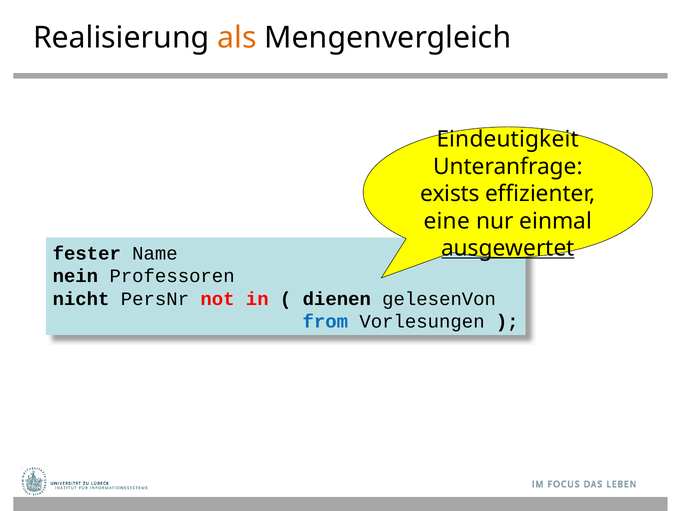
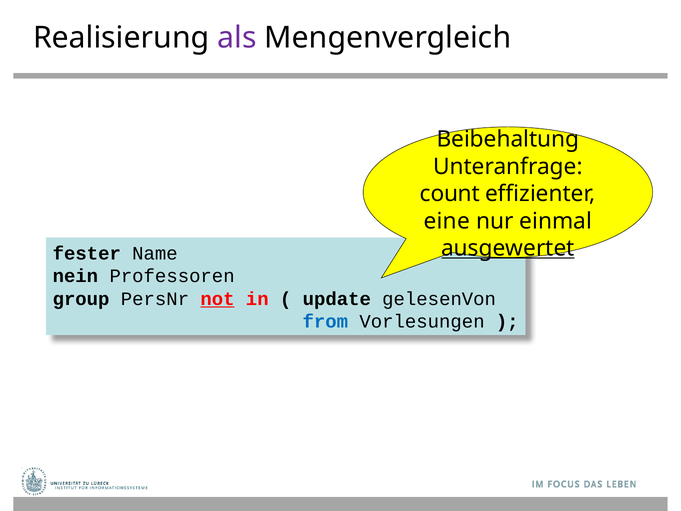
als colour: orange -> purple
Eindeutigkeit: Eindeutigkeit -> Beibehaltung
exists: exists -> count
nicht: nicht -> group
not underline: none -> present
dienen: dienen -> update
